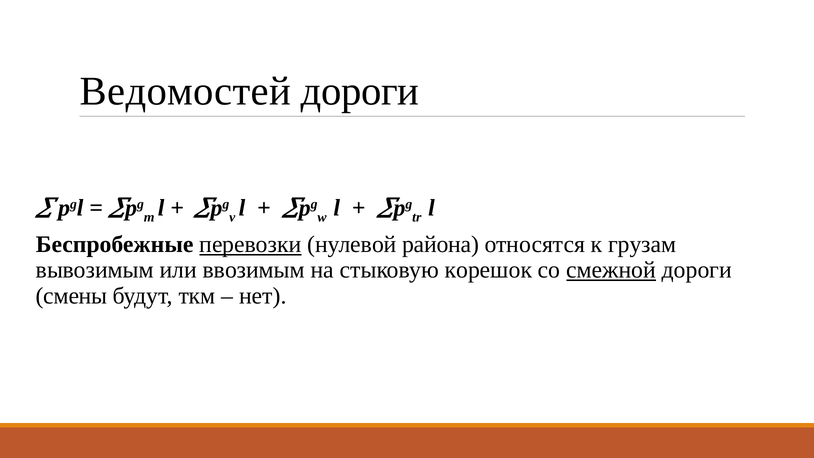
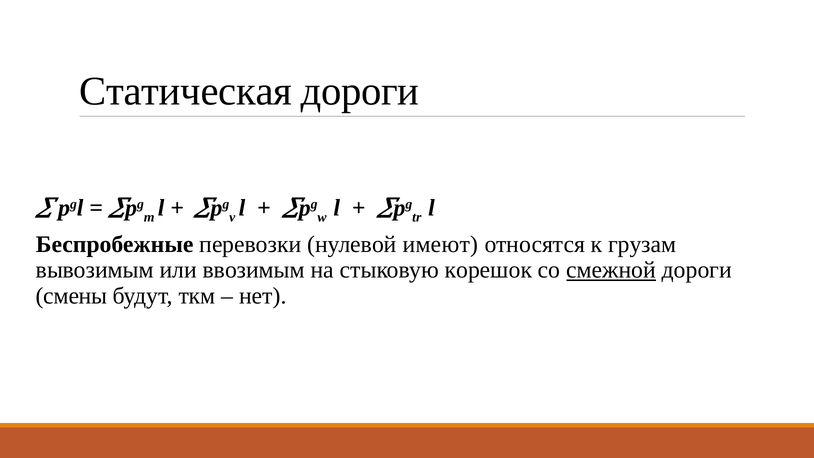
Ведомостей: Ведомостей -> Статическая
перевозки underline: present -> none
района: района -> имеют
